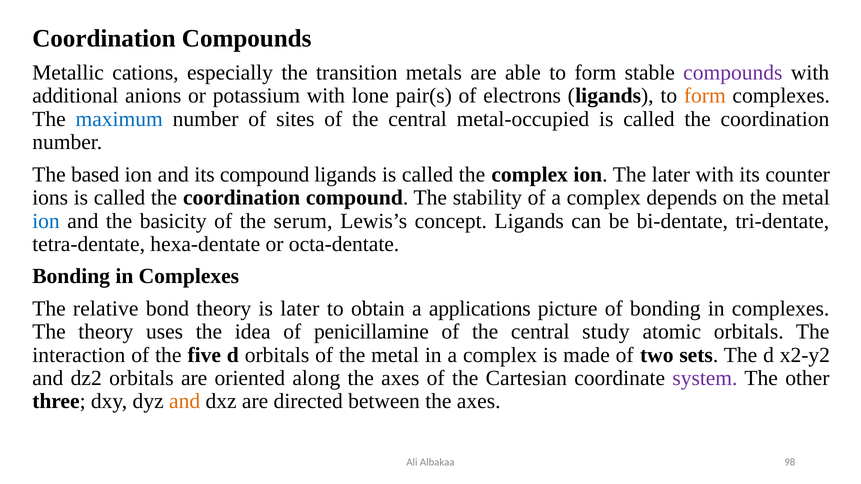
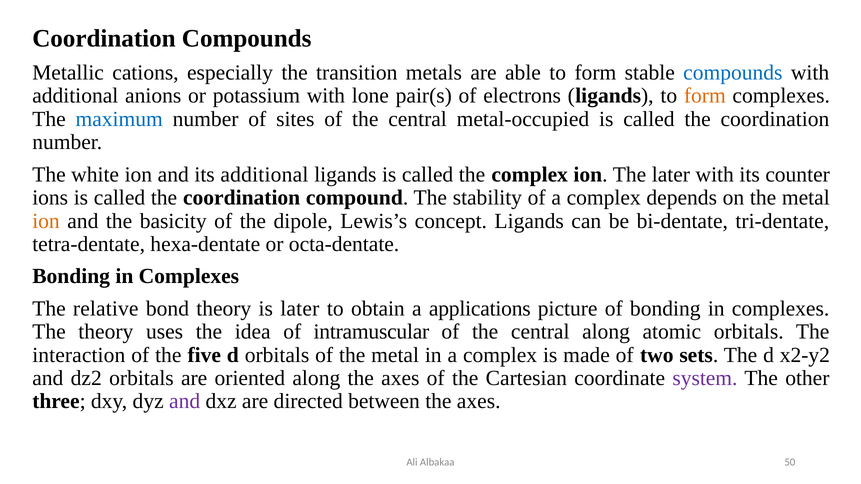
compounds at (733, 73) colour: purple -> blue
based: based -> white
its compound: compound -> additional
ion at (46, 221) colour: blue -> orange
serum: serum -> dipole
penicillamine: penicillamine -> intramuscular
central study: study -> along
and at (185, 402) colour: orange -> purple
98: 98 -> 50
